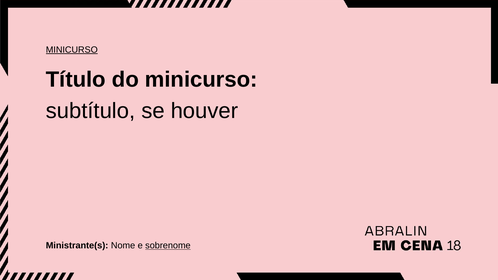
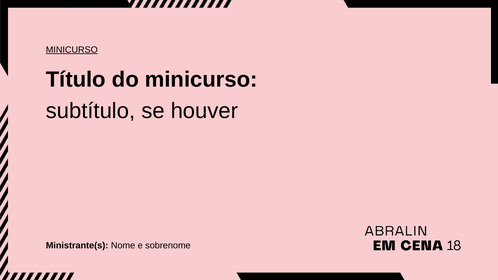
sobrenome underline: present -> none
